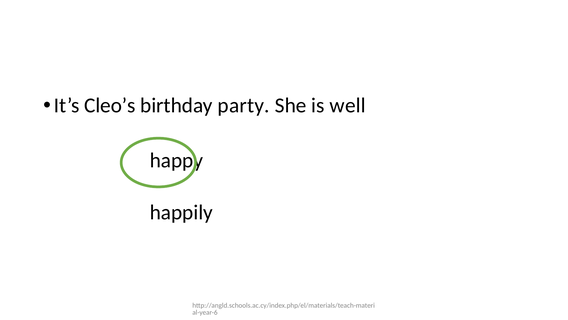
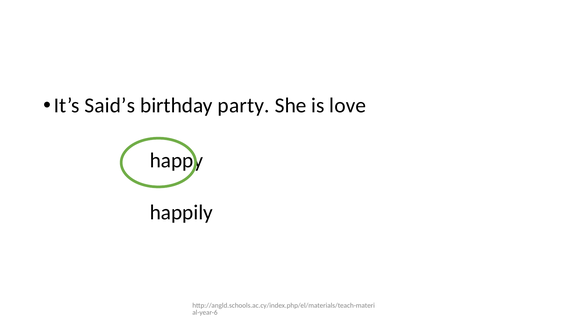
Cleo’s: Cleo’s -> Said’s
well: well -> love
